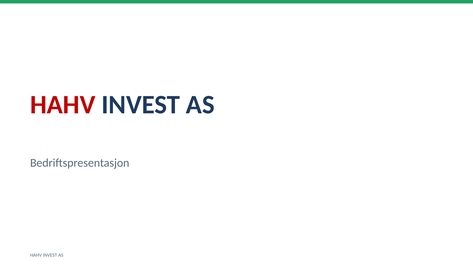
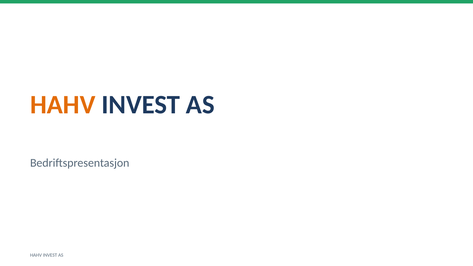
HAHV at (63, 105) colour: red -> orange
